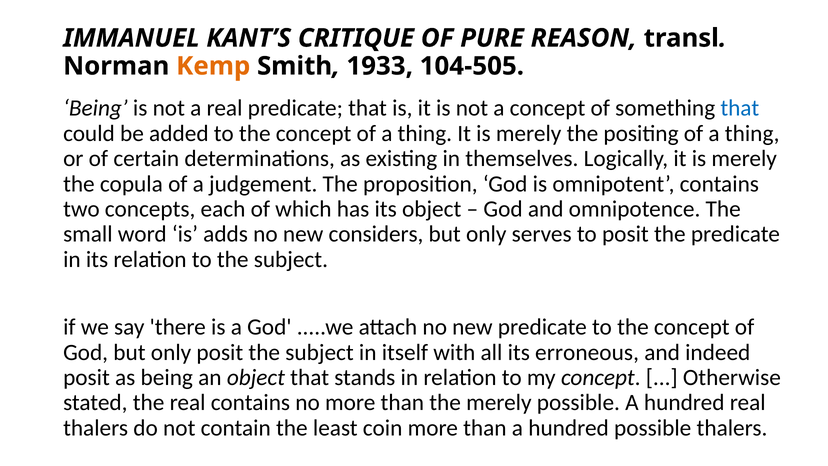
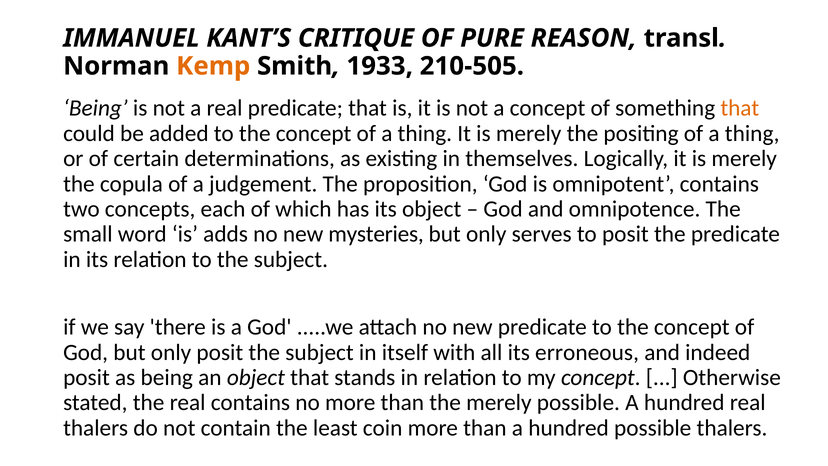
104-505: 104-505 -> 210-505
that at (740, 108) colour: blue -> orange
considers: considers -> mysteries
